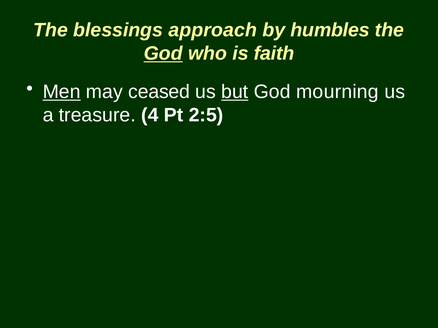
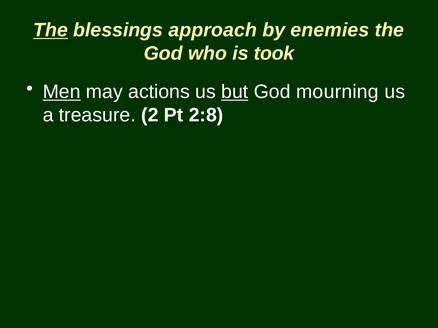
The at (51, 30) underline: none -> present
humbles: humbles -> enemies
God at (163, 54) underline: present -> none
faith: faith -> took
ceased: ceased -> actions
4: 4 -> 2
2:5: 2:5 -> 2:8
